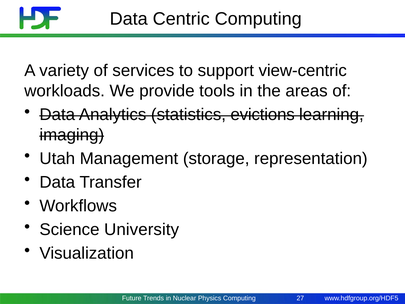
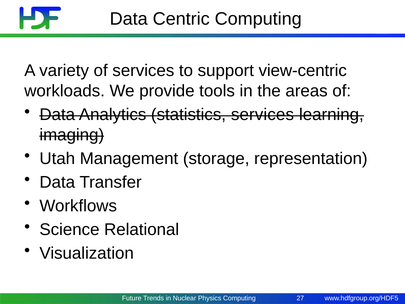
statistics evictions: evictions -> services
University: University -> Relational
